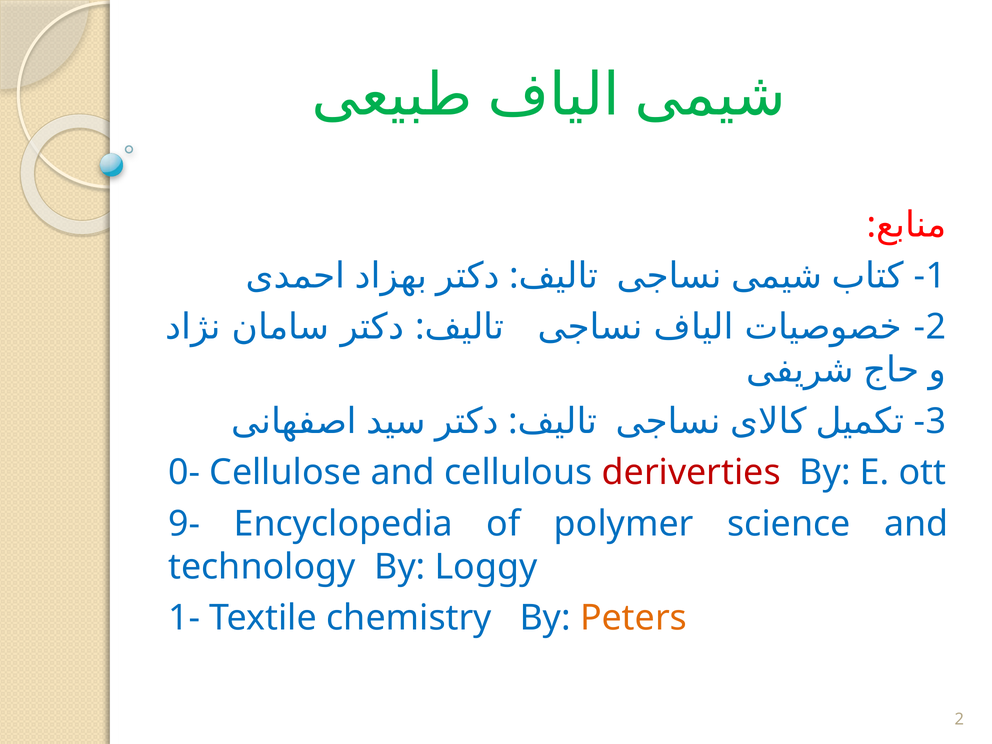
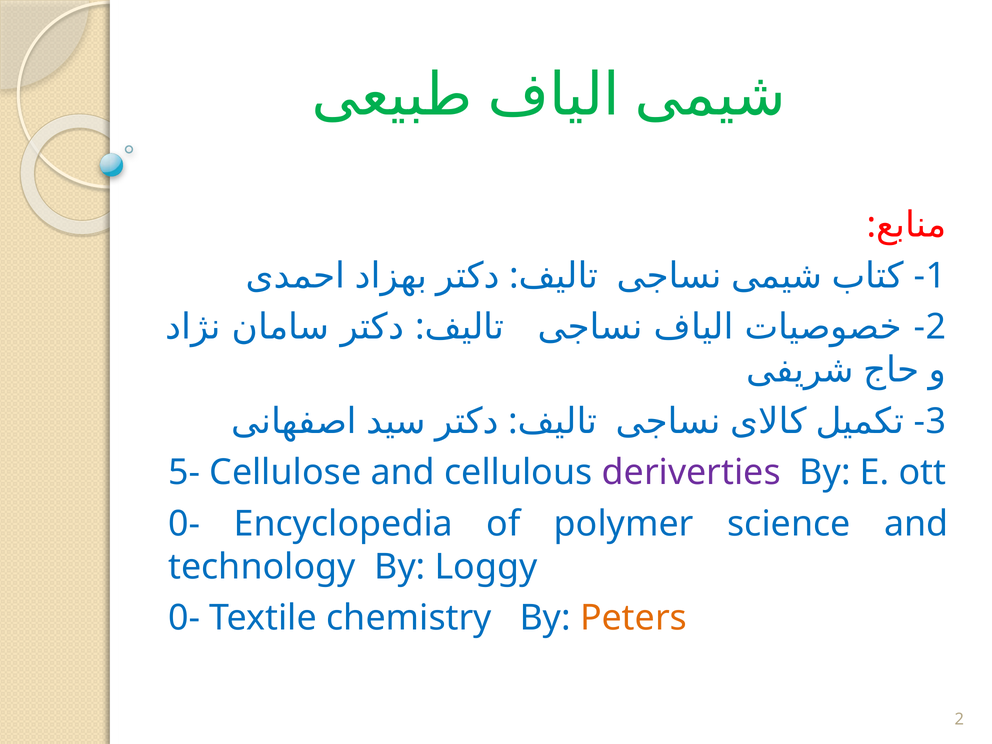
0-: 0- -> 5-
deriverties colour: red -> purple
9- at (184, 524): 9- -> 0-
1- at (184, 618): 1- -> 0-
